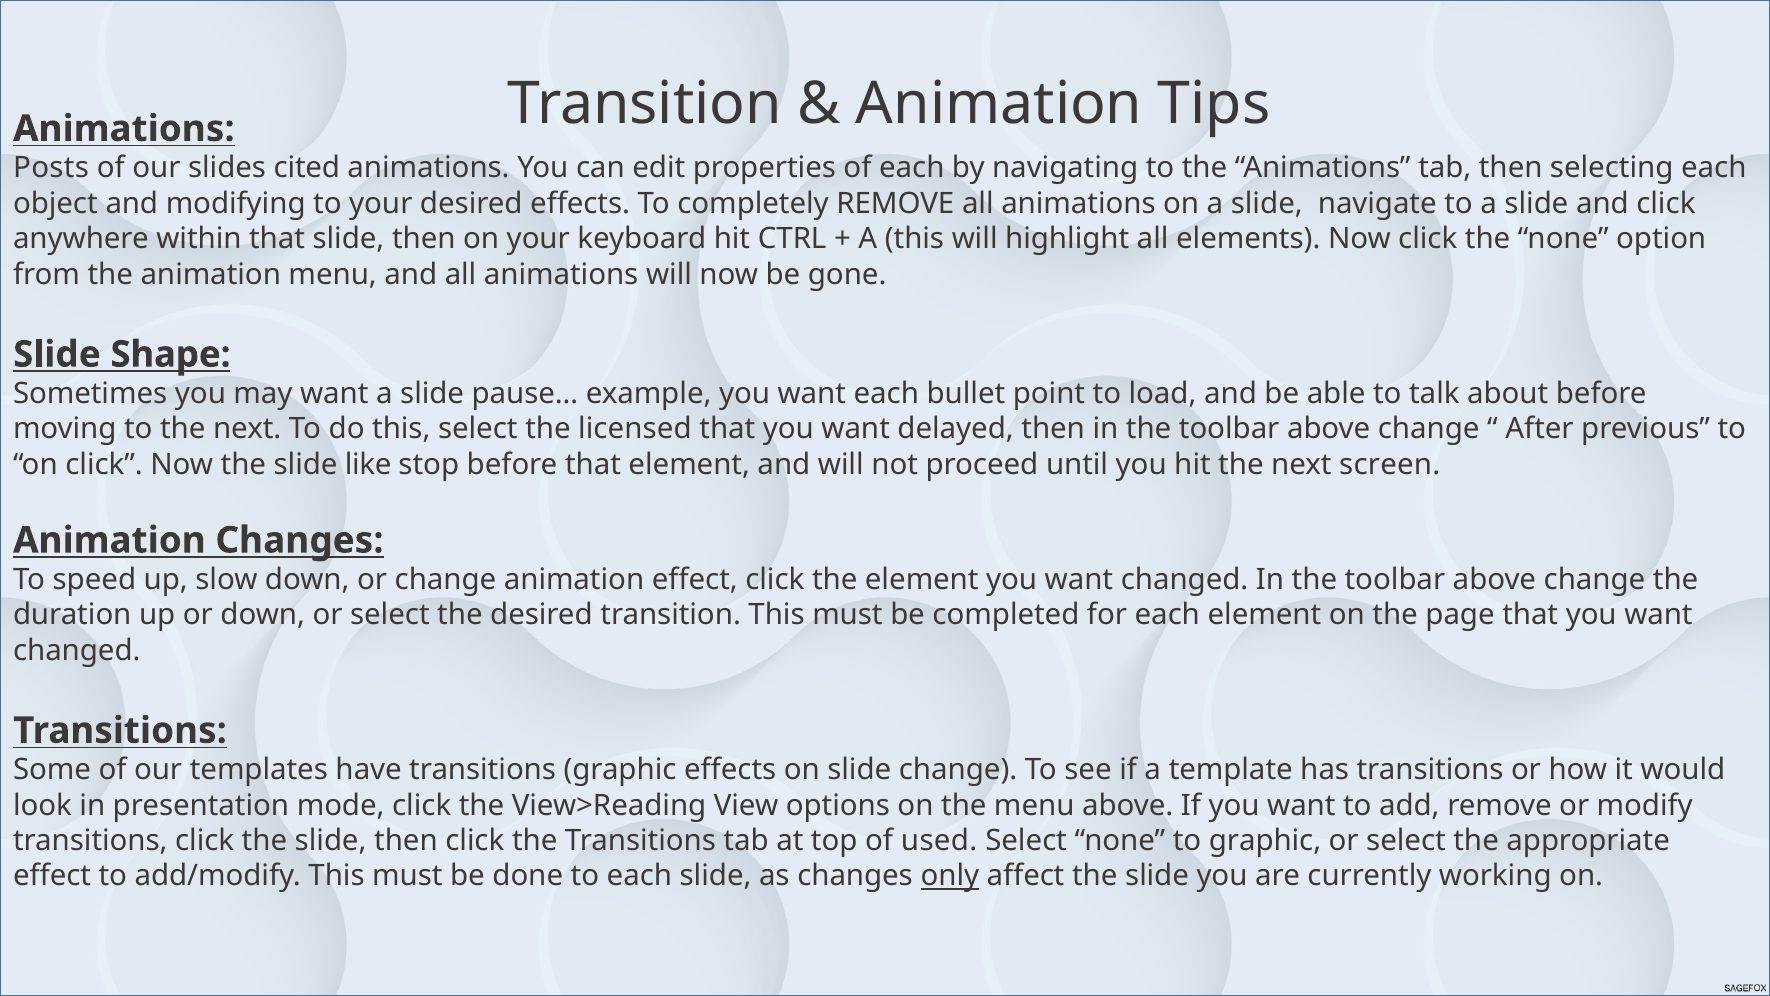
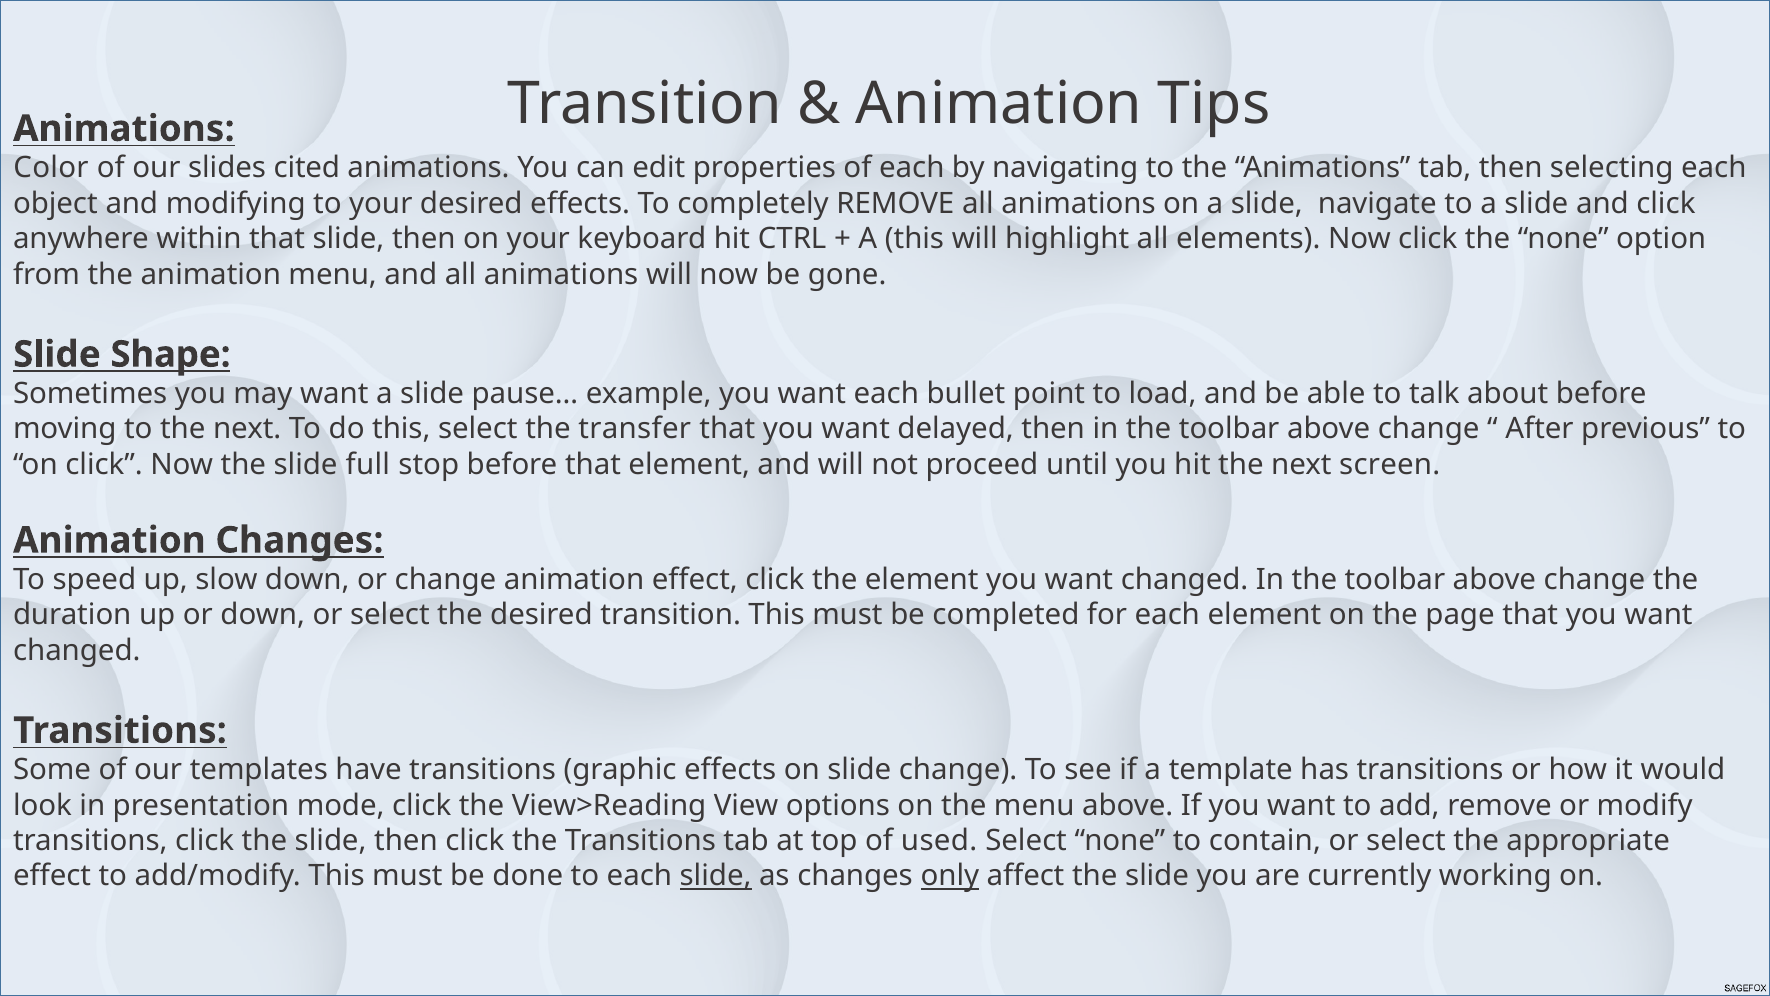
Posts: Posts -> Color
licensed: licensed -> transfer
like: like -> full
to graphic: graphic -> contain
slide at (716, 876) underline: none -> present
